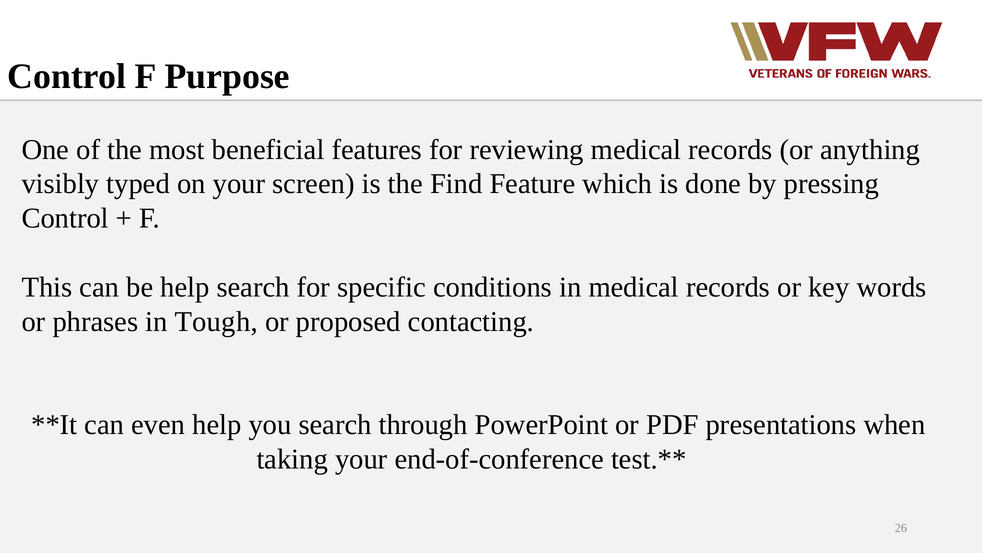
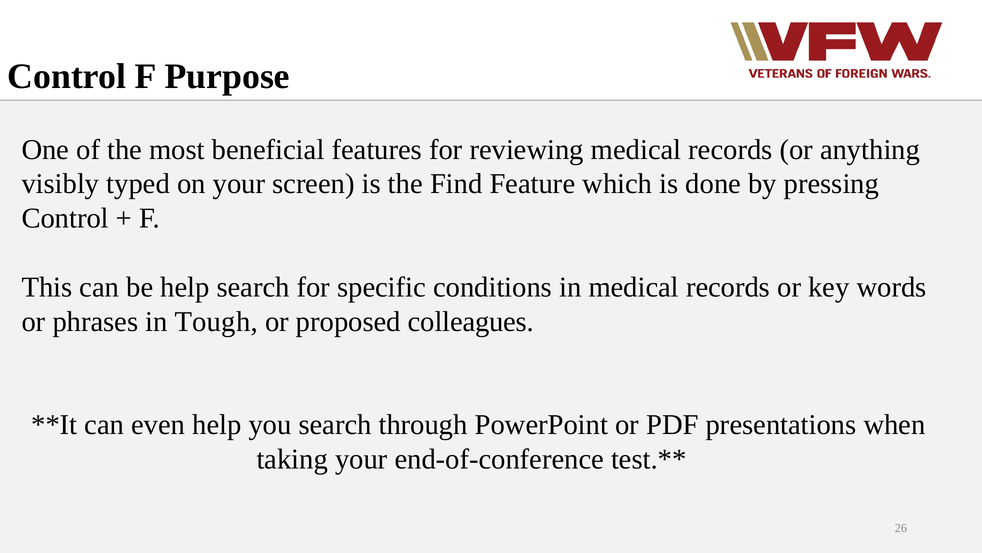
contacting: contacting -> colleagues
